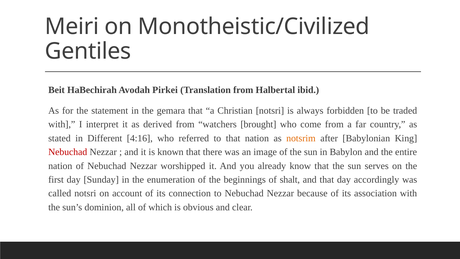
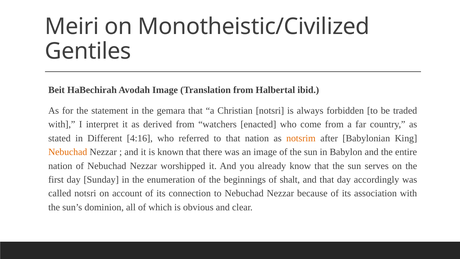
Avodah Pirkei: Pirkei -> Image
brought: brought -> enacted
Nebuchad at (68, 152) colour: red -> orange
